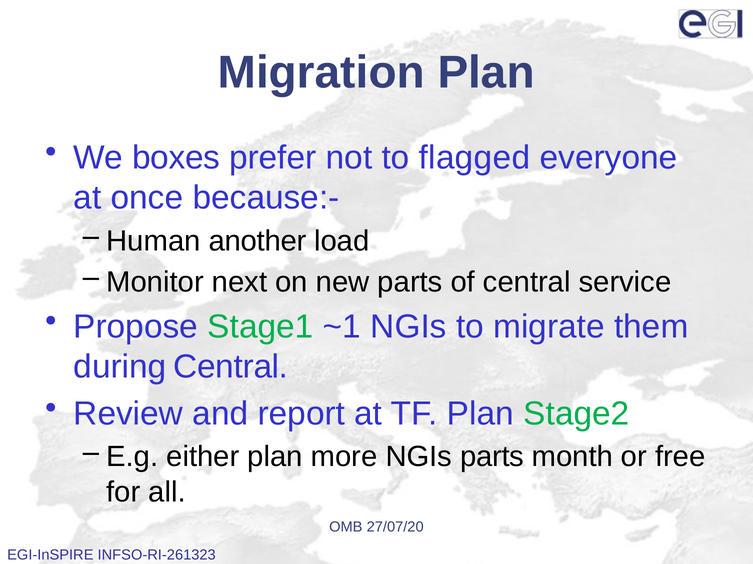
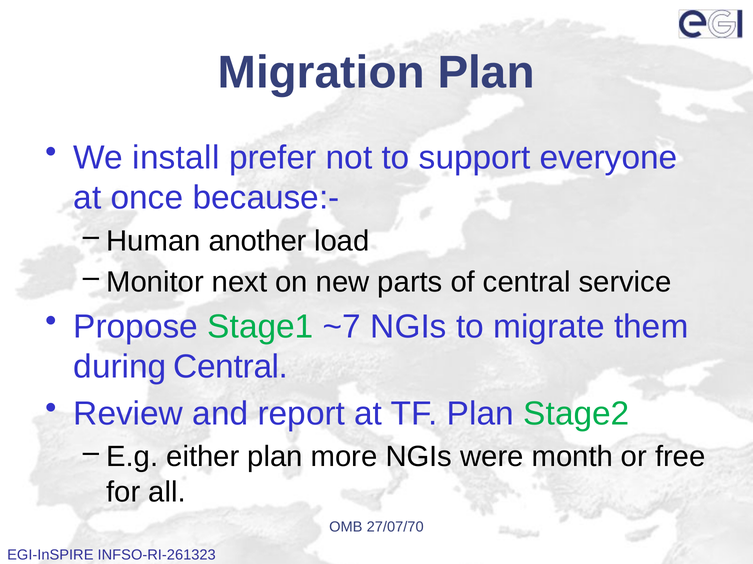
boxes: boxes -> install
flagged: flagged -> support
~1: ~1 -> ~7
NGIs parts: parts -> were
27/07/20: 27/07/20 -> 27/07/70
